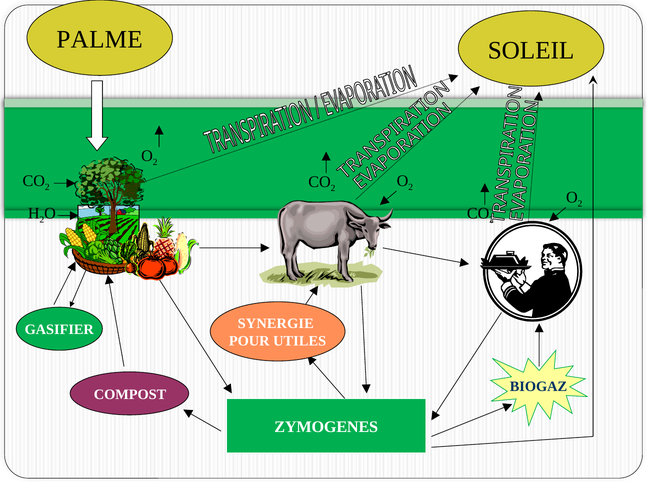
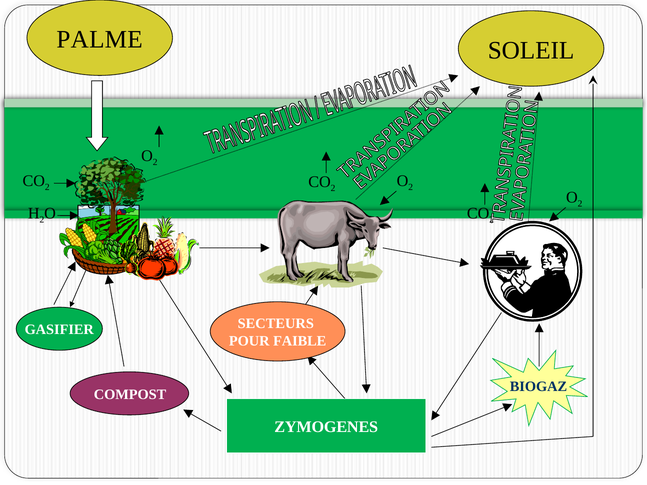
SYNERGIE: SYNERGIE -> SECTEURS
UTILES: UTILES -> FAIBLE
